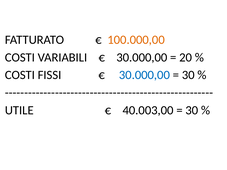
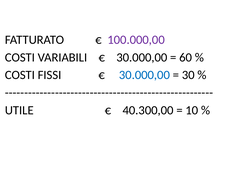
100.000,00 colour: orange -> purple
20: 20 -> 60
40.003,00: 40.003,00 -> 40.300,00
30 at (192, 110): 30 -> 10
